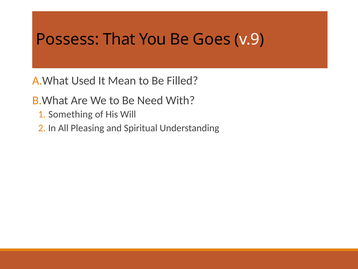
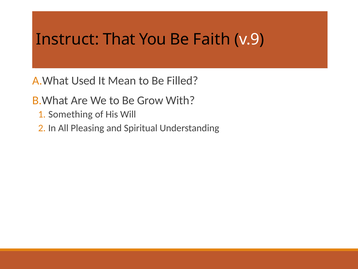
Possess: Possess -> Instruct
Goes: Goes -> Faith
Need: Need -> Grow
